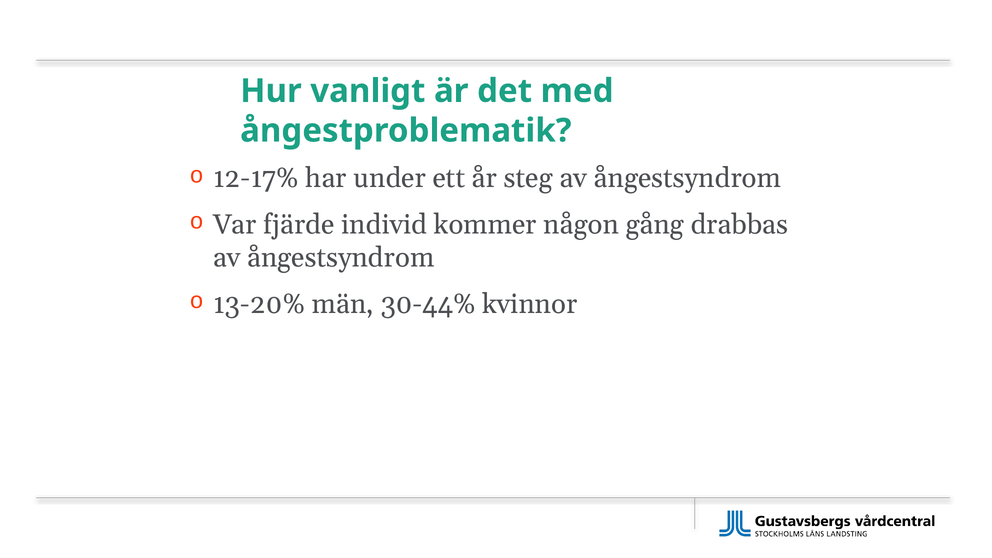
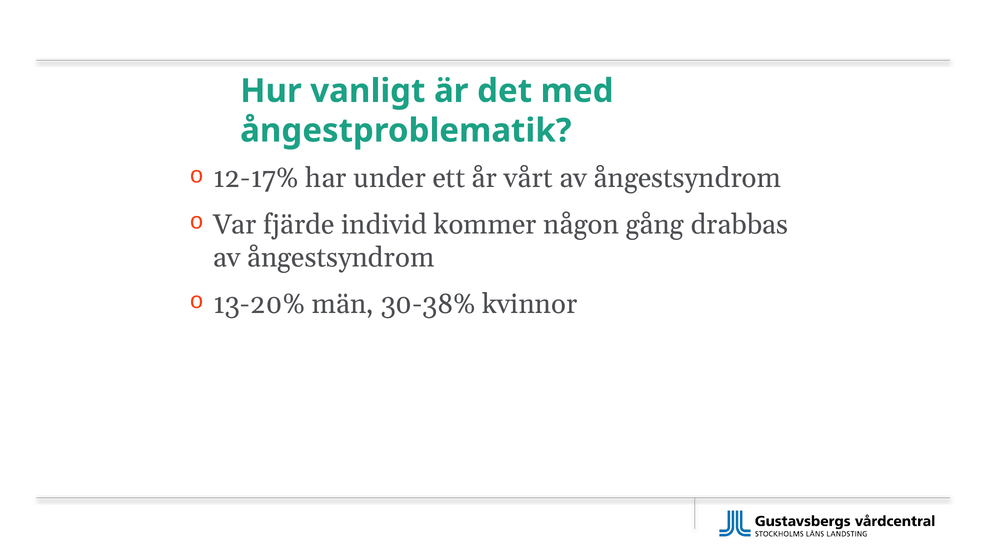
steg: steg -> vårt
30-44%: 30-44% -> 30-38%
